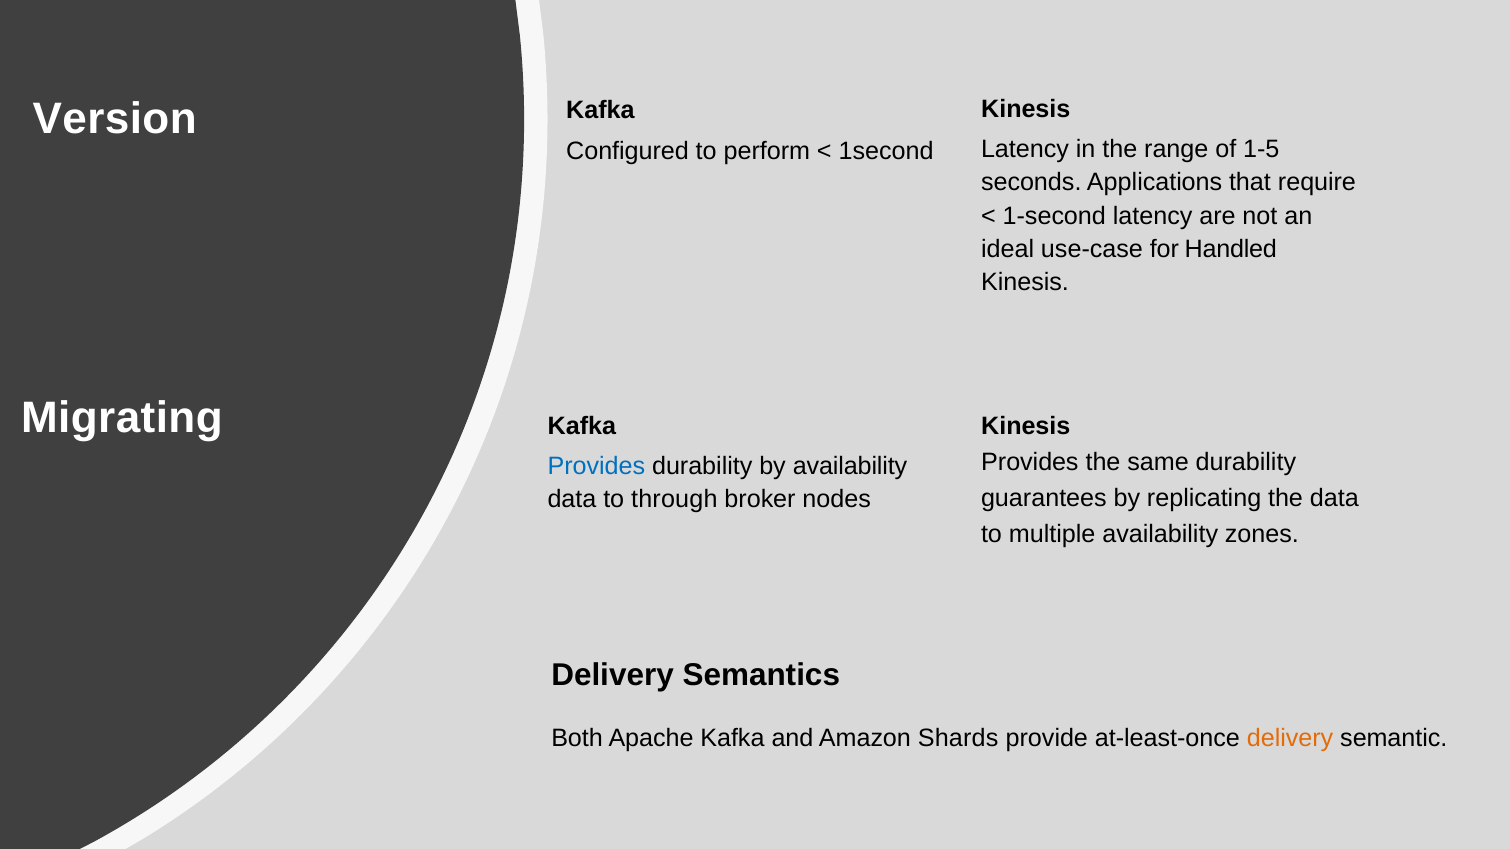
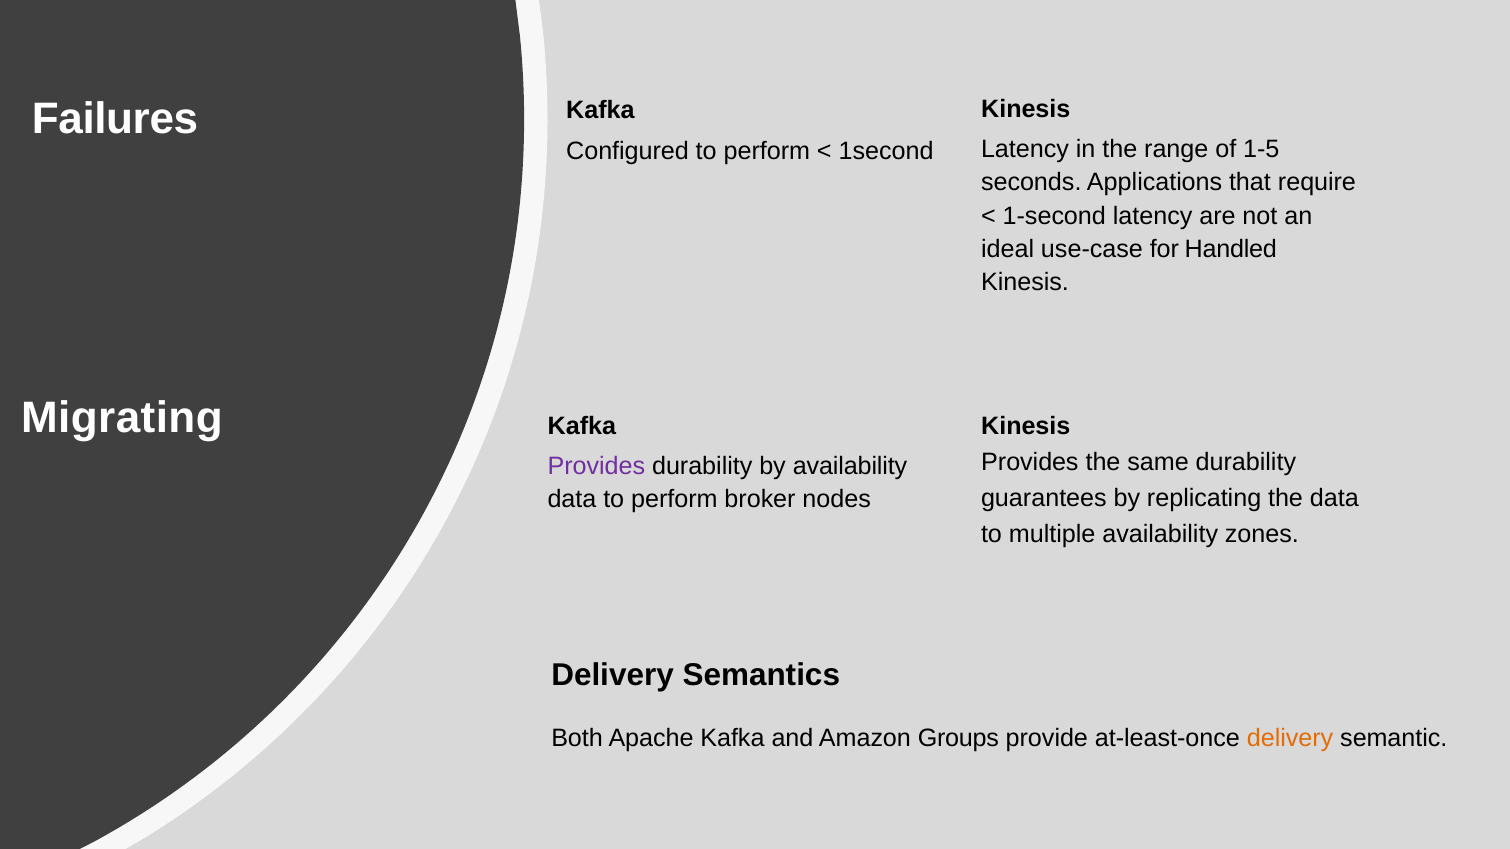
Version: Version -> Failures
Provides at (596, 467) colour: blue -> purple
data to through: through -> perform
Shards: Shards -> Groups
